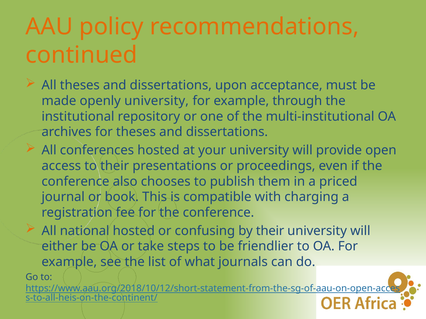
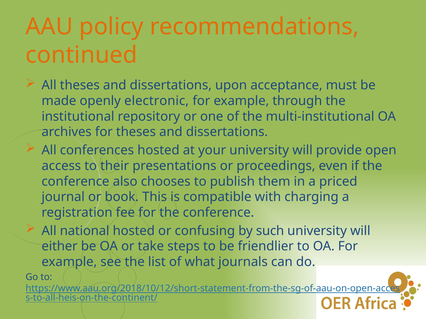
openly university: university -> electronic
by their: their -> such
